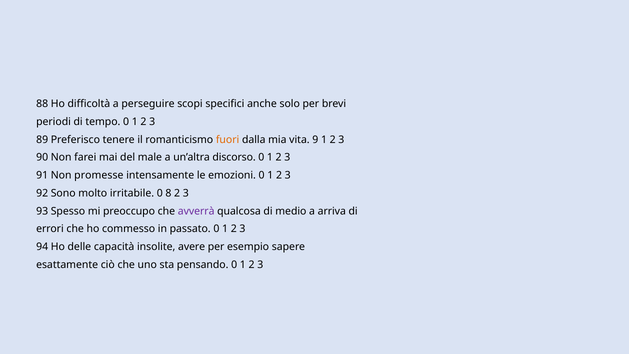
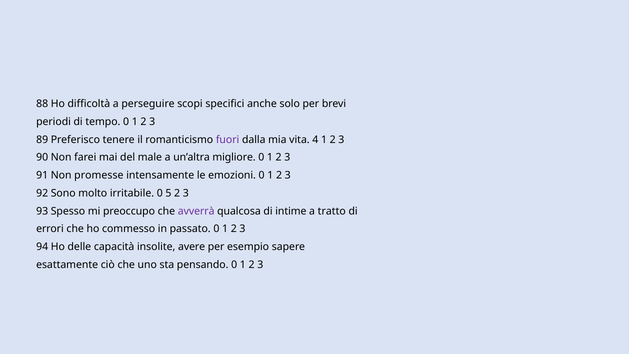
fuori colour: orange -> purple
9: 9 -> 4
discorso: discorso -> migliore
8: 8 -> 5
medio: medio -> intime
arriva: arriva -> tratto
